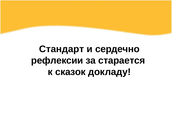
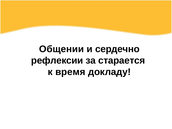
Стандарт: Стандарт -> Общении
сказок: сказок -> время
